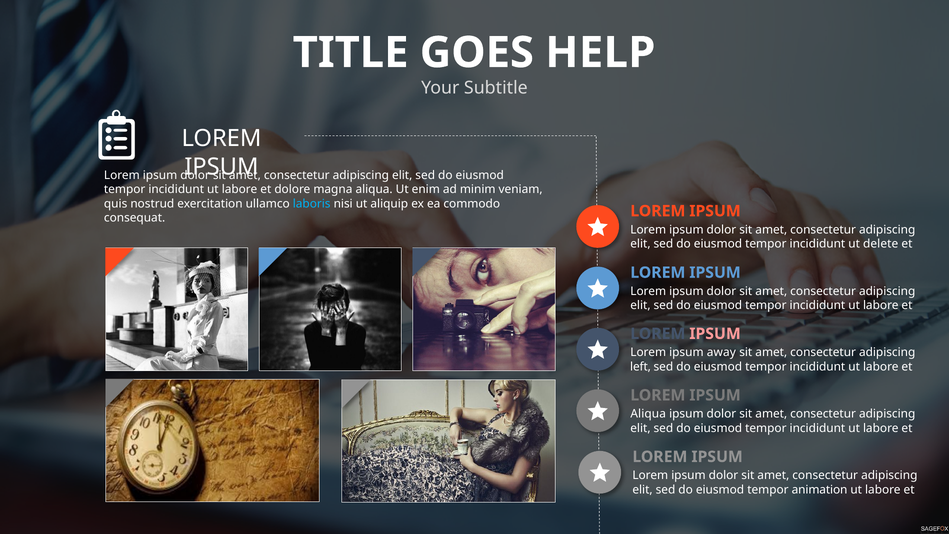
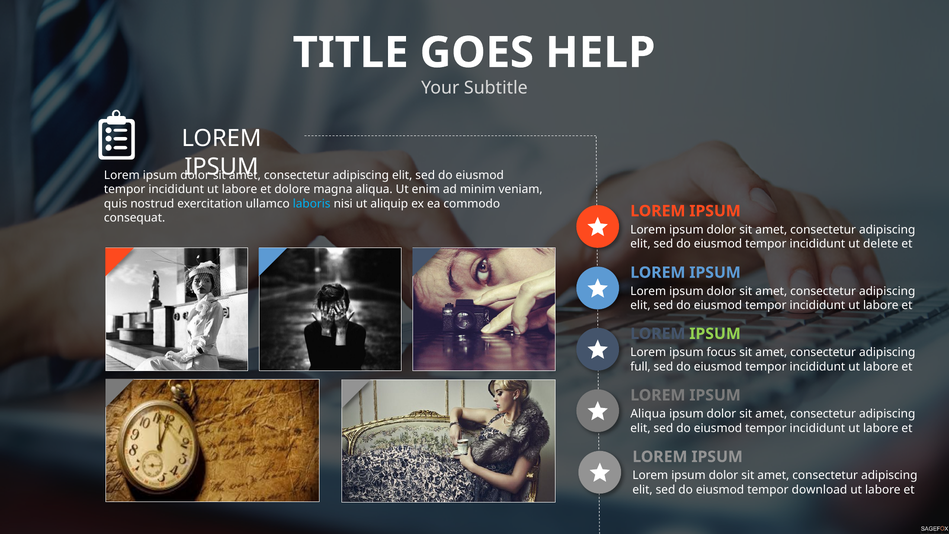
IPSUM at (715, 334) colour: pink -> light green
away: away -> focus
left: left -> full
animation: animation -> download
